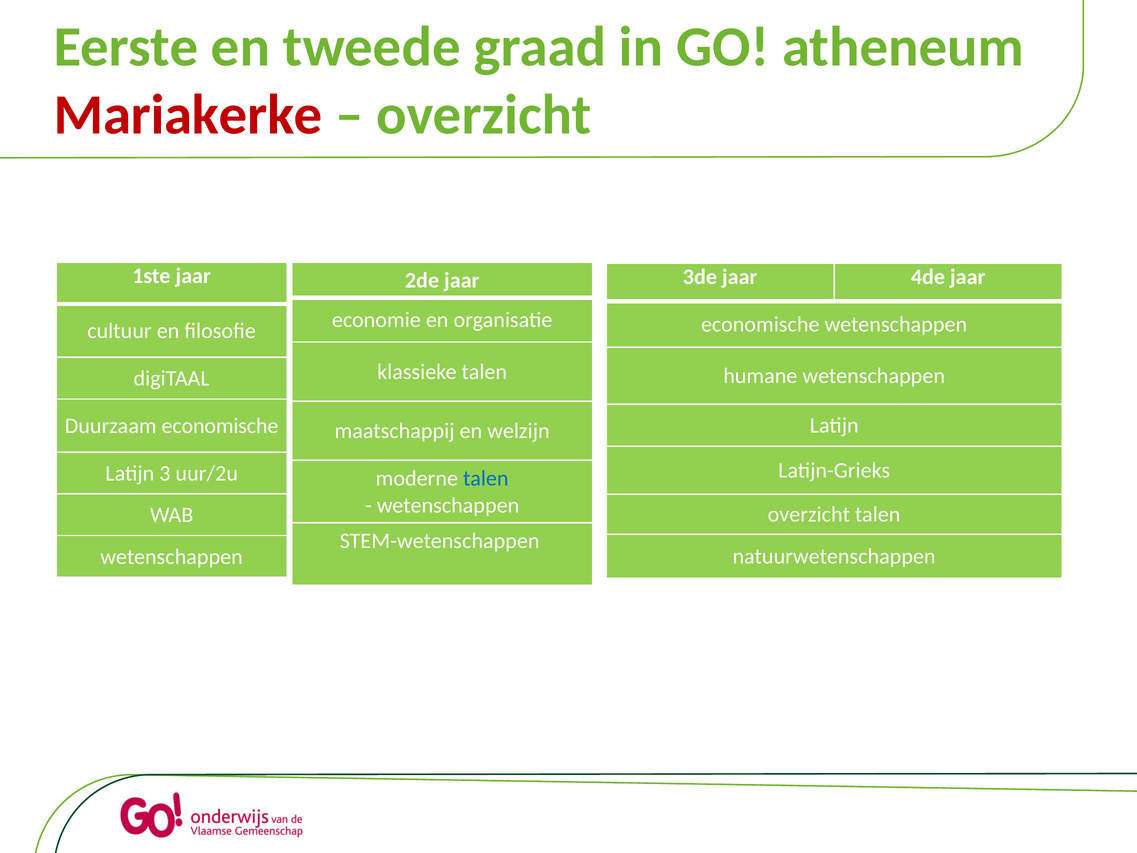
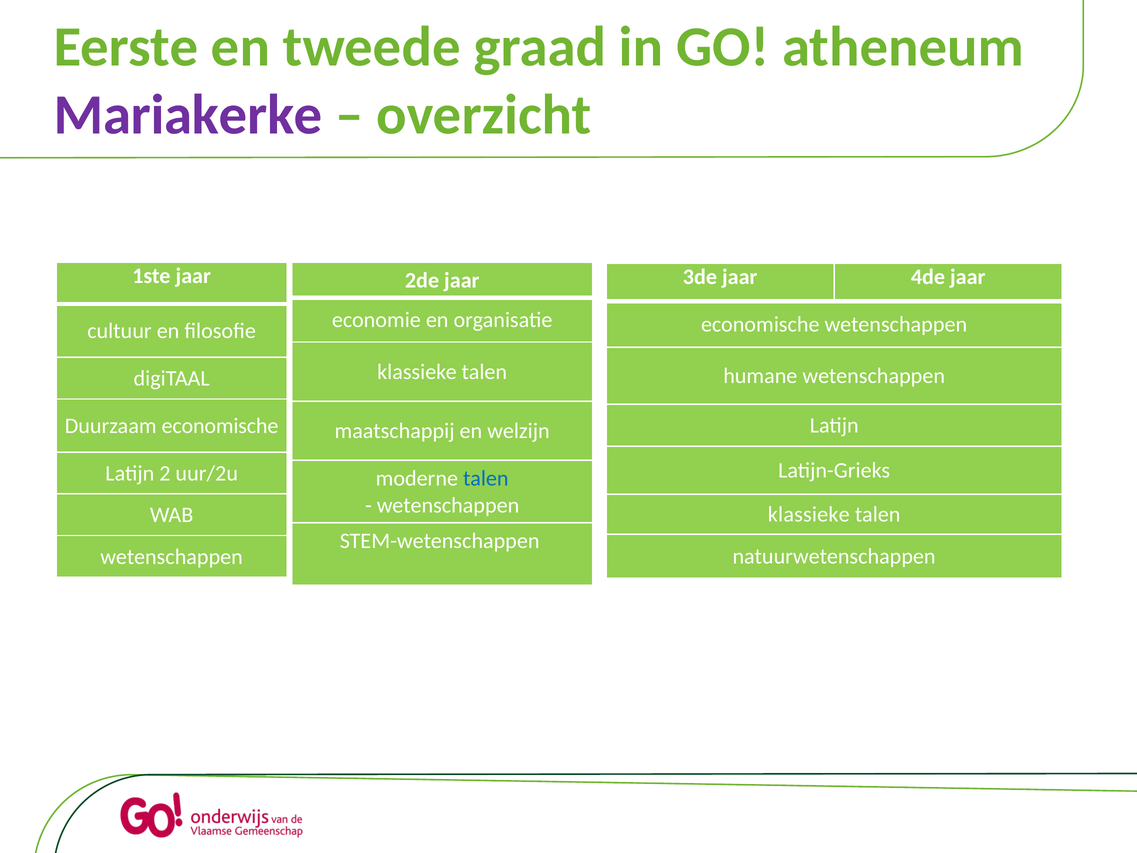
Mariakerke colour: red -> purple
3: 3 -> 2
overzicht at (809, 514): overzicht -> klassieke
